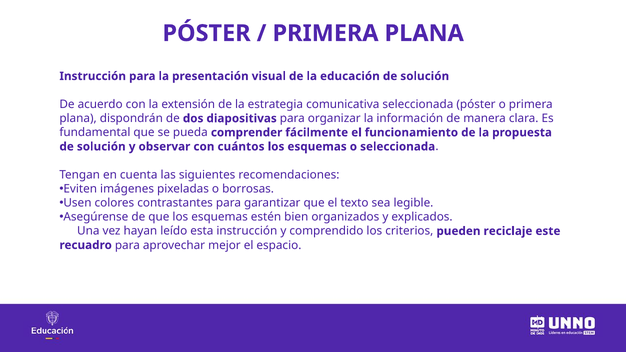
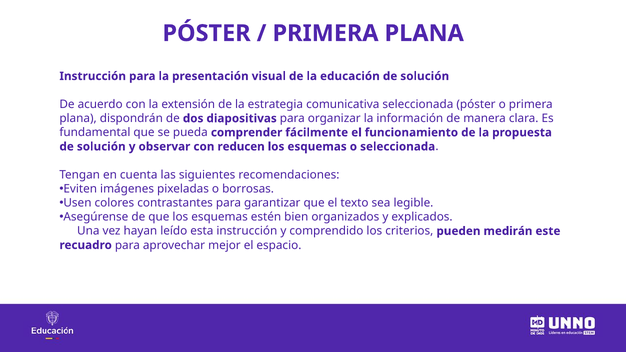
cuántos: cuántos -> reducen
reciclaje: reciclaje -> medirán
